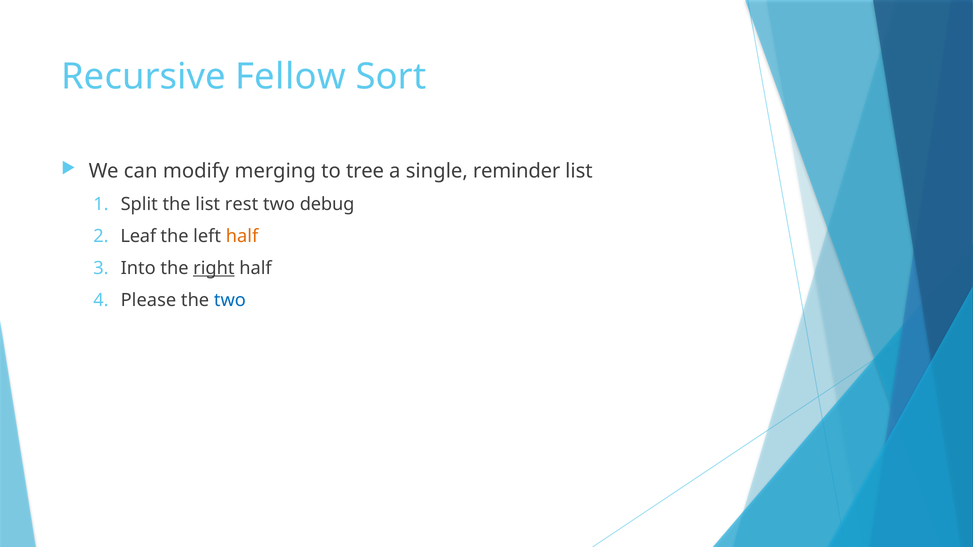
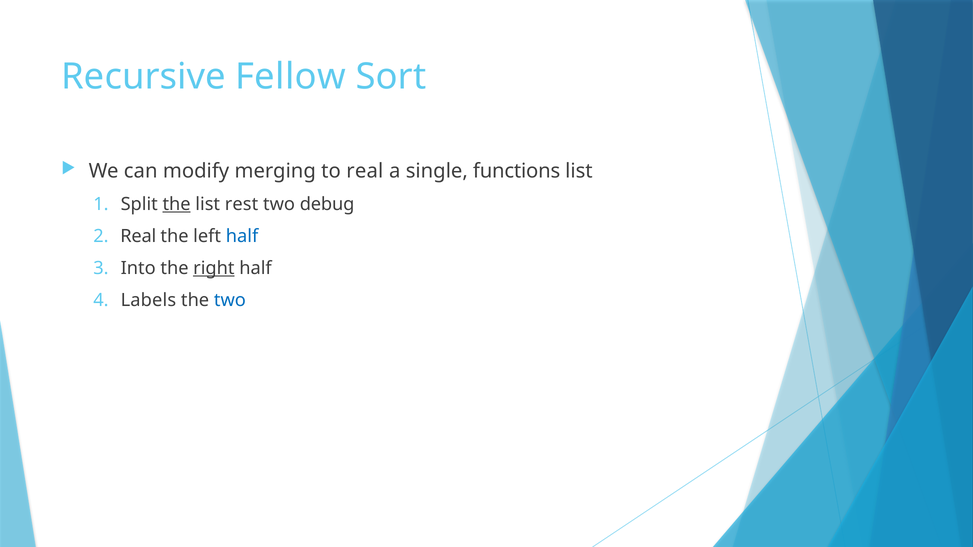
to tree: tree -> real
reminder: reminder -> functions
the at (177, 204) underline: none -> present
Leaf at (138, 236): Leaf -> Real
half at (242, 236) colour: orange -> blue
Please: Please -> Labels
